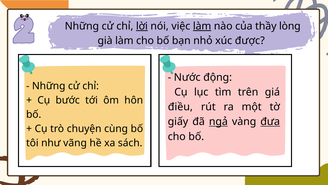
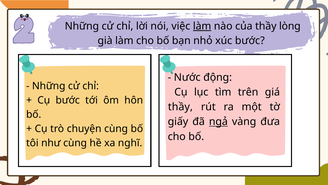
lời underline: present -> none
xúc được: được -> bước
điều at (180, 107): điều -> thầy
đưa underline: present -> none
như vãng: vãng -> cùng
sách: sách -> nghĩ
